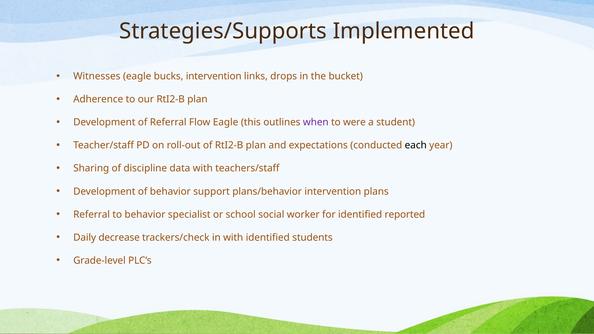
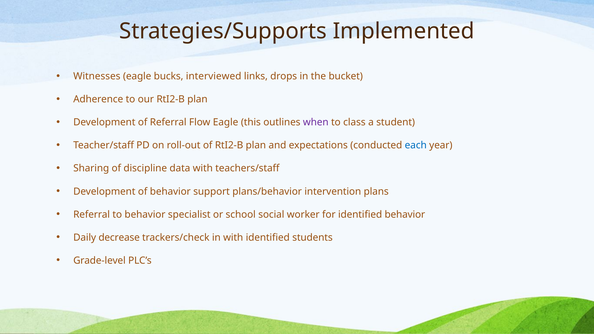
bucks intervention: intervention -> interviewed
were: were -> class
each colour: black -> blue
identified reported: reported -> behavior
